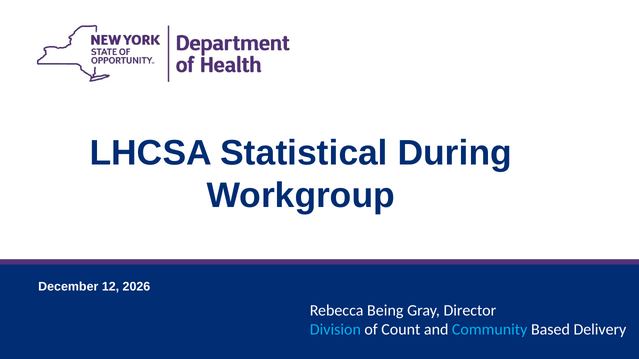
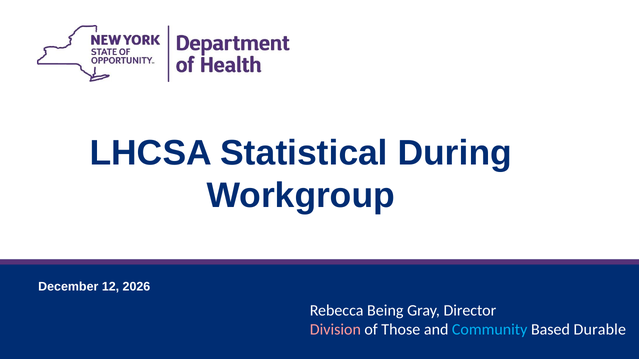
Division colour: light blue -> pink
Count: Count -> Those
Delivery: Delivery -> Durable
